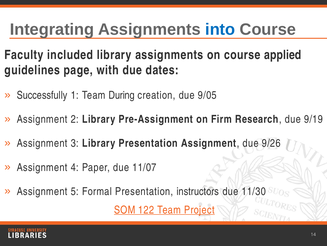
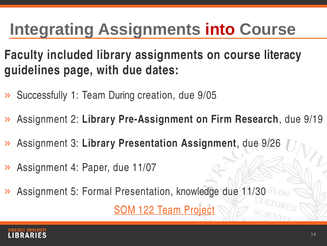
into colour: blue -> red
applied: applied -> literacy
instructors: instructors -> knowledge
